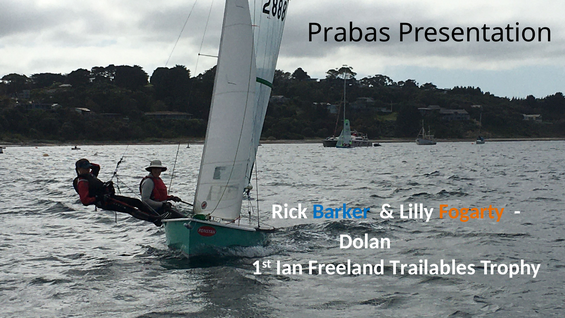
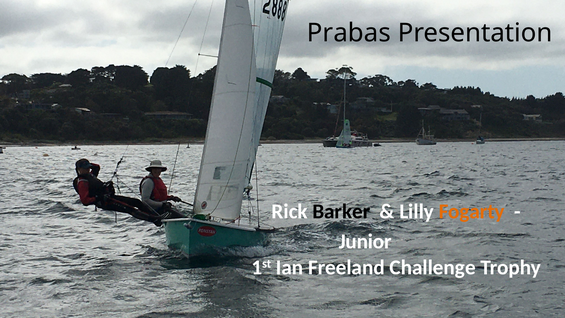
Barker colour: blue -> black
Dolan: Dolan -> Junior
Trailables: Trailables -> Challenge
